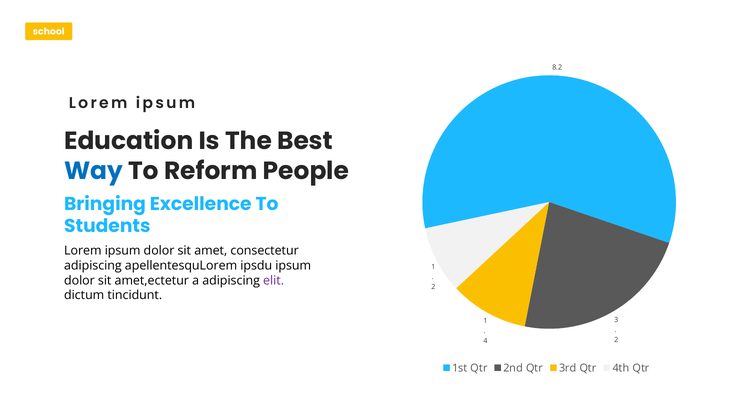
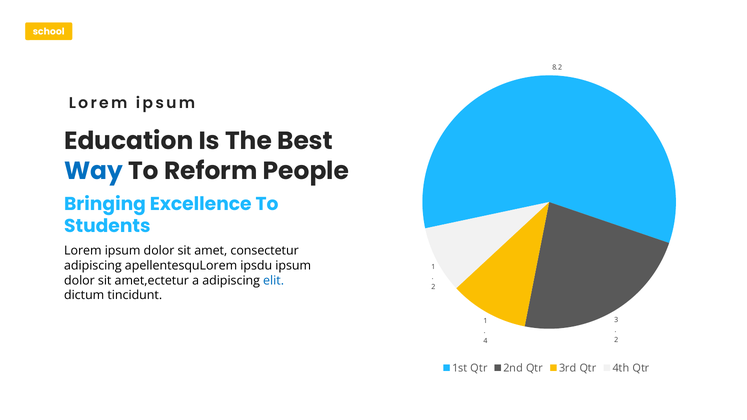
elit colour: purple -> blue
